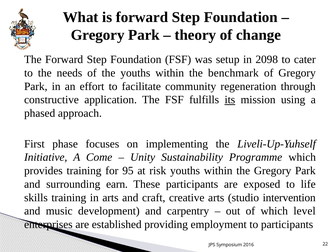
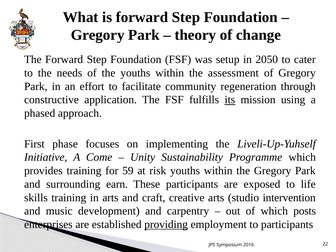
2098: 2098 -> 2050
benchmark: benchmark -> assessment
95: 95 -> 59
level: level -> posts
providing underline: none -> present
